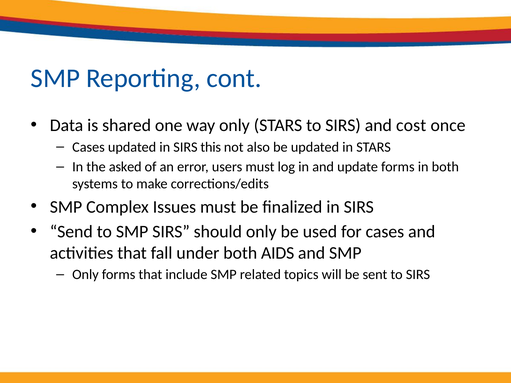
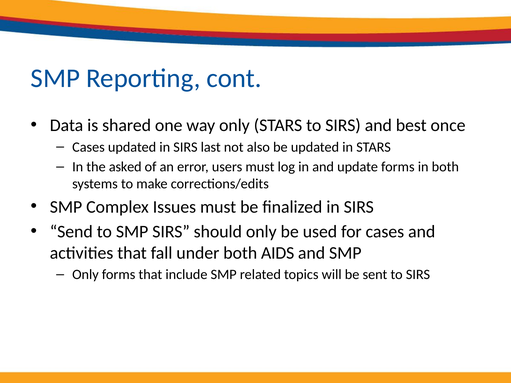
cost: cost -> best
this: this -> last
